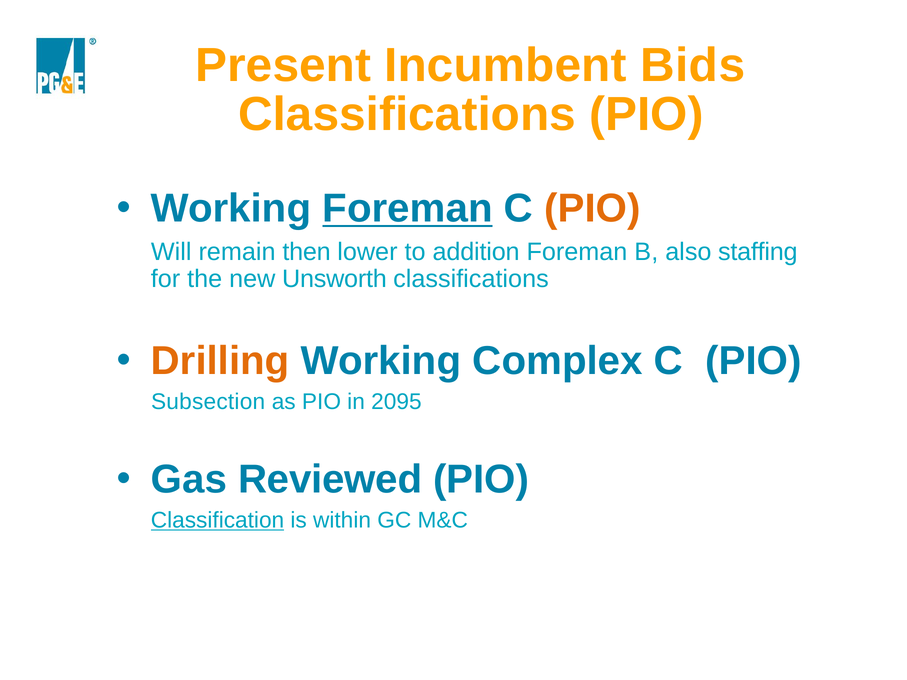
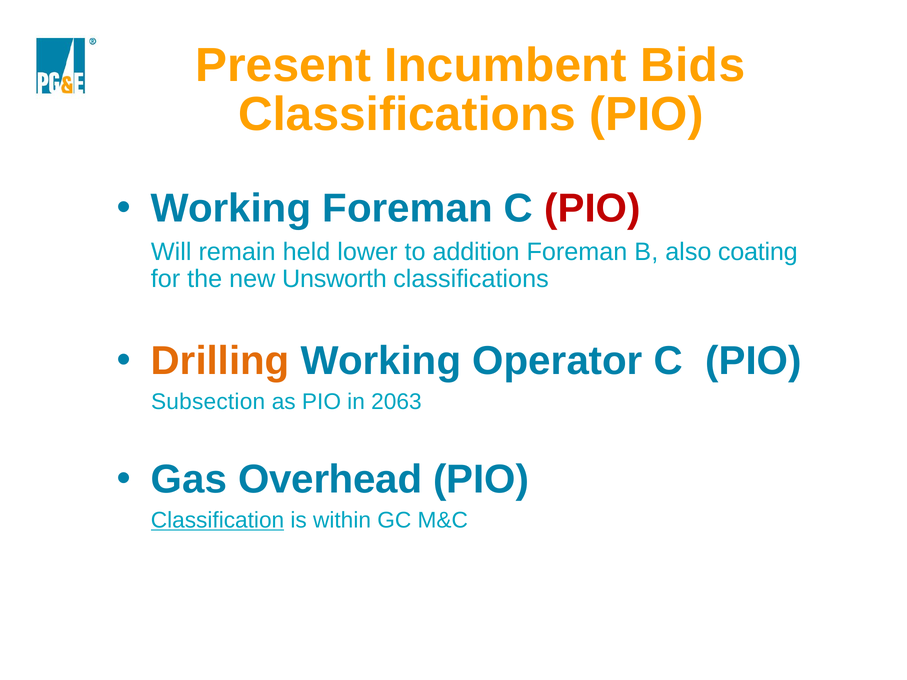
Foreman at (408, 209) underline: present -> none
PIO at (592, 209) colour: orange -> red
then: then -> held
staffing: staffing -> coating
Complex: Complex -> Operator
2095: 2095 -> 2063
Reviewed: Reviewed -> Overhead
